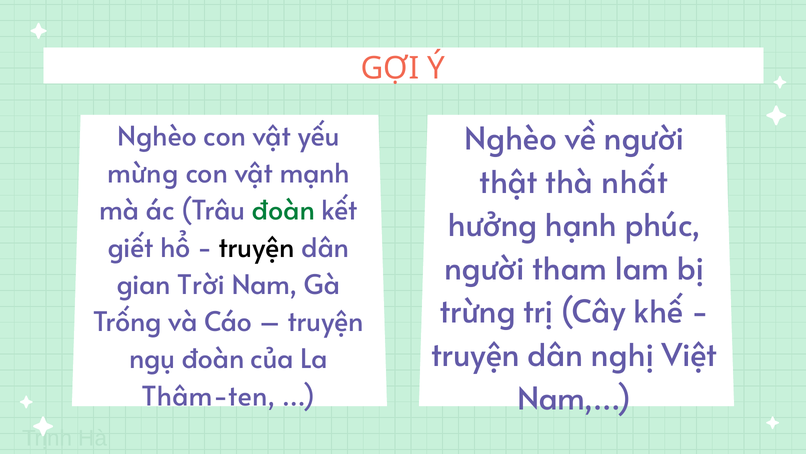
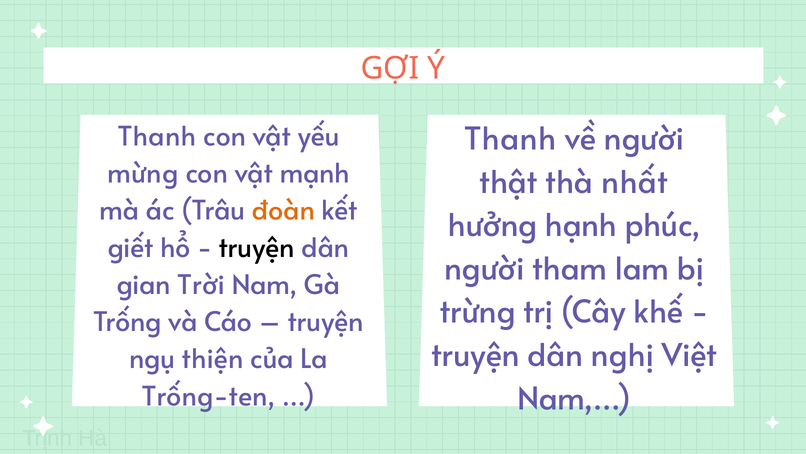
Nghèo at (157, 137): Nghèo -> Thanh
Nghèo at (511, 139): Nghèo -> Thanh
đoàn at (284, 211) colour: green -> orange
ngụ đoàn: đoàn -> thiện
Thâm-ten: Thâm-ten -> Trống-ten
